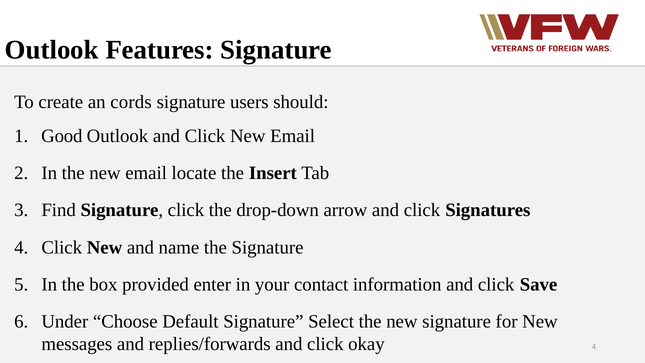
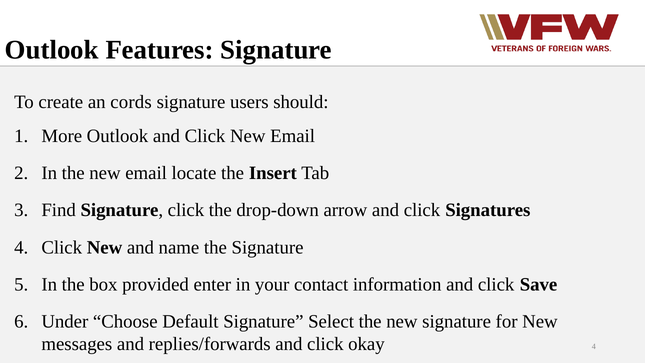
Good: Good -> More
